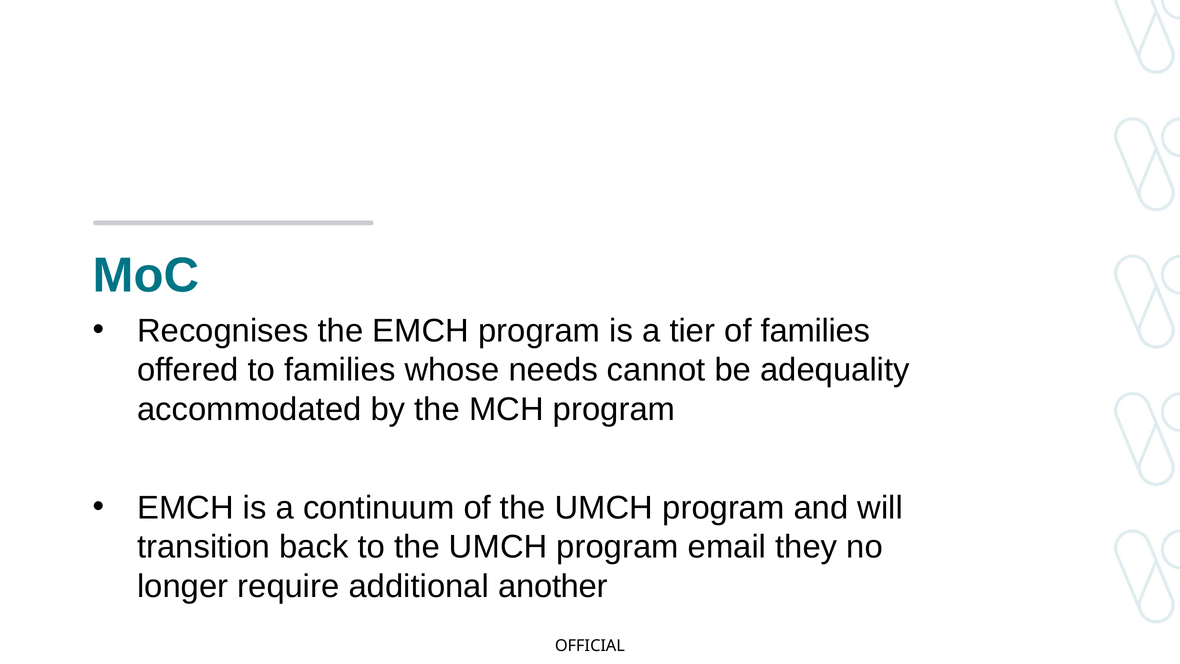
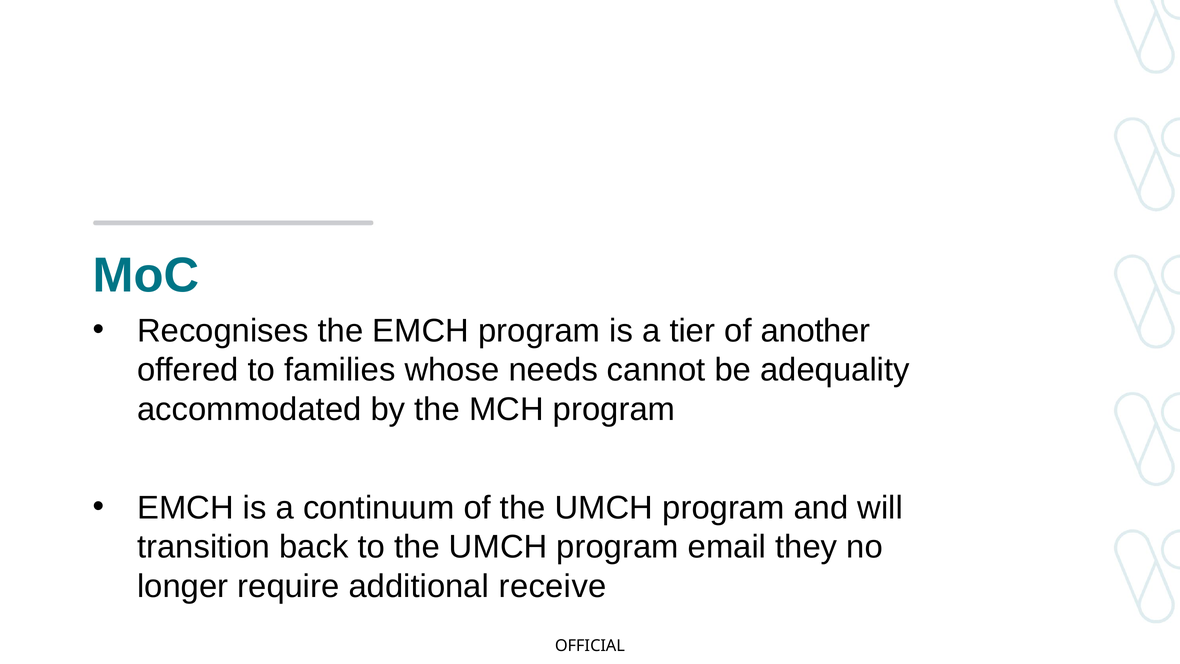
of families: families -> another
another: another -> receive
